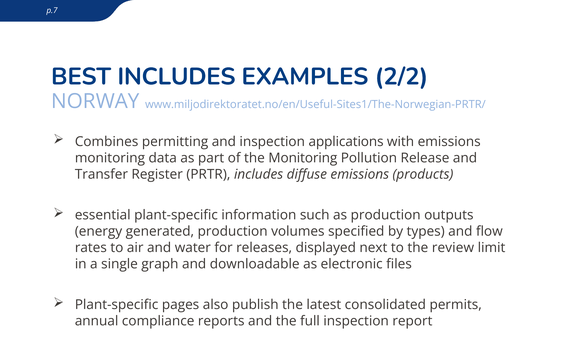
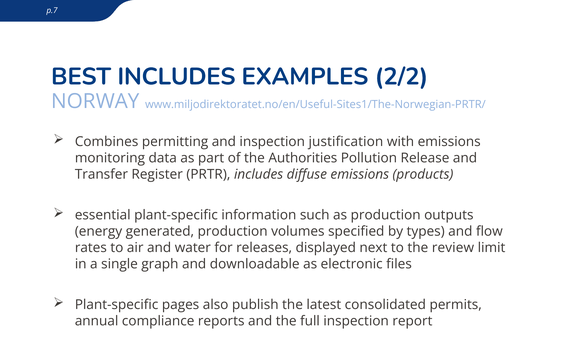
applications: applications -> justification
the Monitoring: Monitoring -> Authorities
